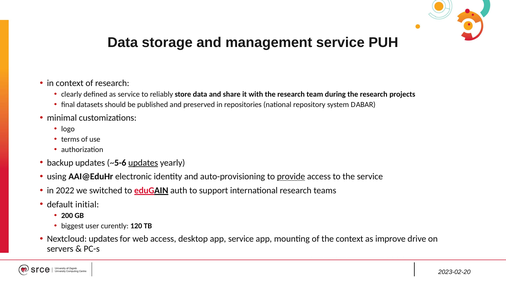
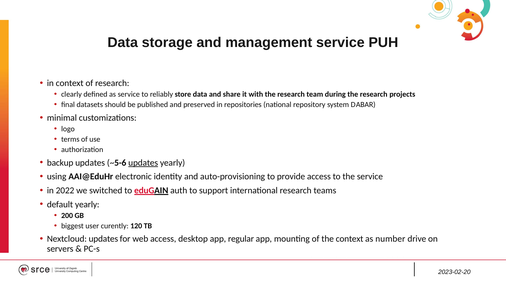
provide underline: present -> none
default initial: initial -> yearly
app service: service -> regular
improve: improve -> number
